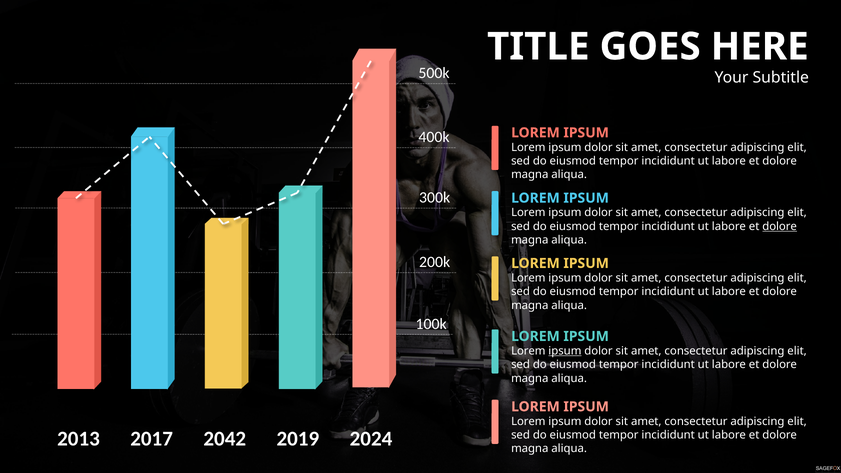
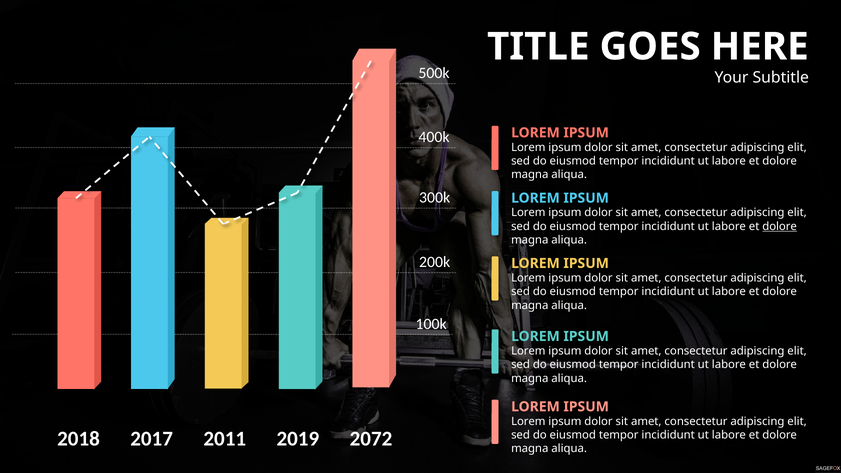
ipsum at (565, 351) underline: present -> none
2013: 2013 -> 2018
2042: 2042 -> 2011
2024: 2024 -> 2072
